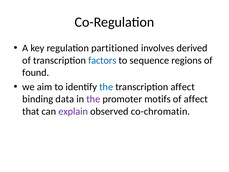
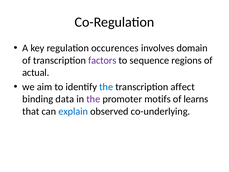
partitioned: partitioned -> occurences
derived: derived -> domain
factors colour: blue -> purple
found: found -> actual
of affect: affect -> learns
explain colour: purple -> blue
co-chromatin: co-chromatin -> co-underlying
